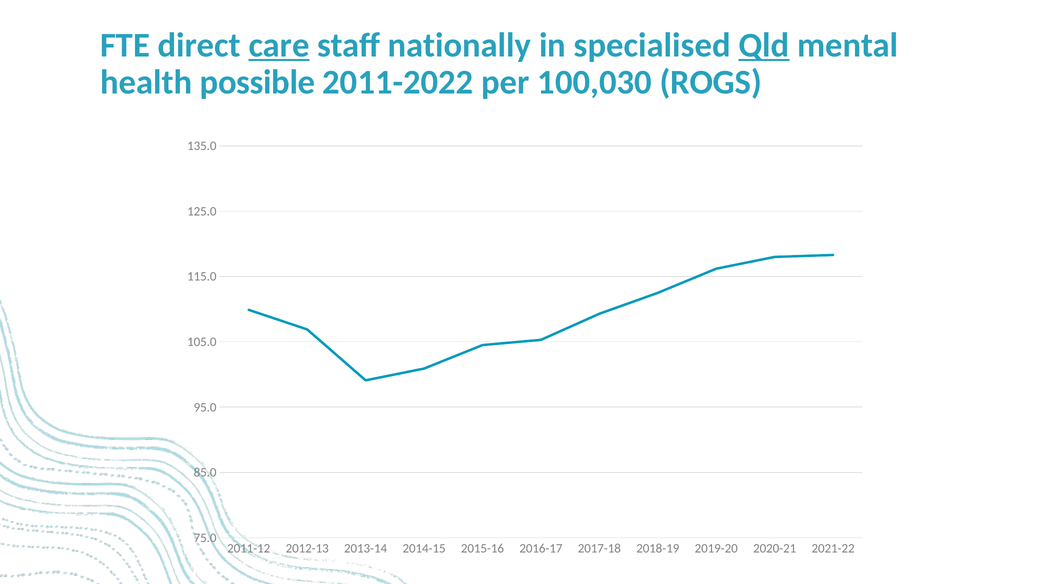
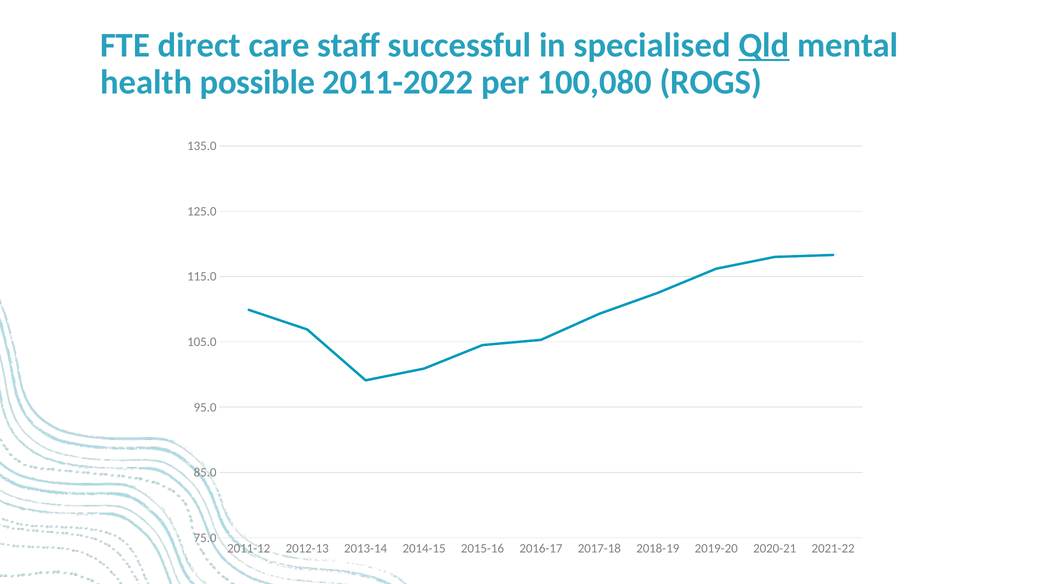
care underline: present -> none
nationally: nationally -> successful
100,030: 100,030 -> 100,080
